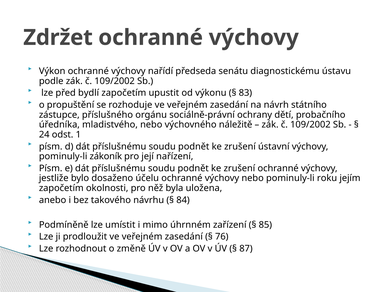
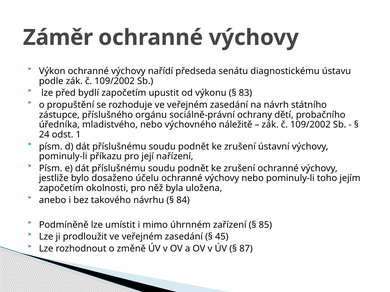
Zdržet: Zdržet -> Záměr
zákoník: zákoník -> příkazu
roku: roku -> toho
76: 76 -> 45
